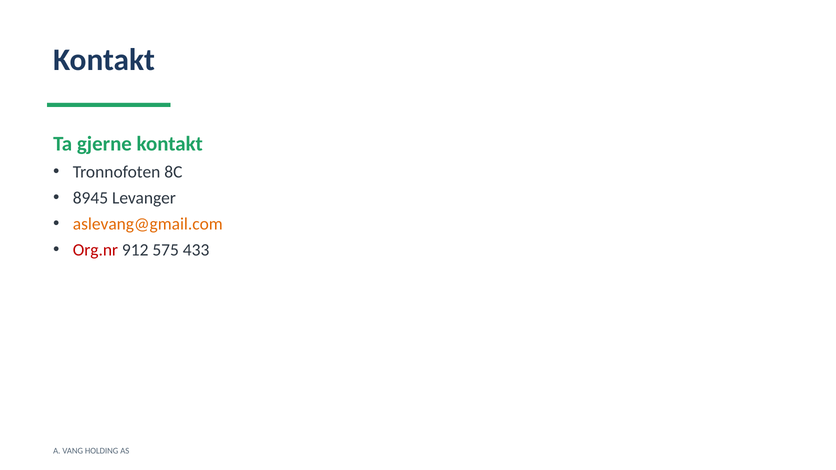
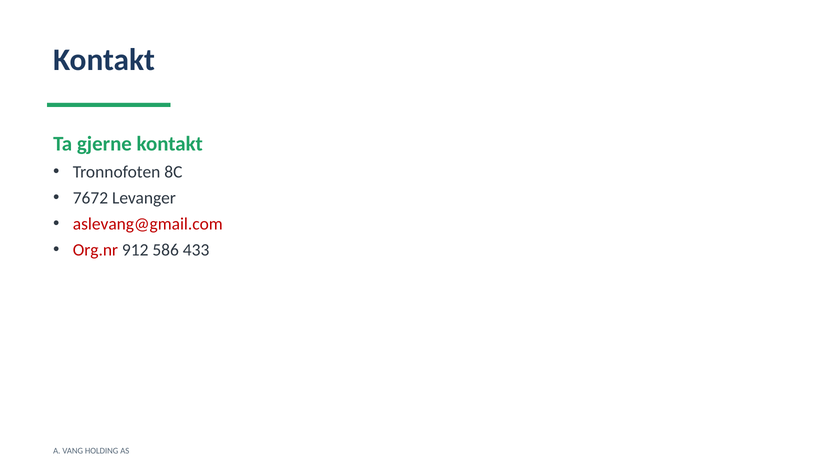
8945: 8945 -> 7672
aslevang@gmail.com colour: orange -> red
575: 575 -> 586
